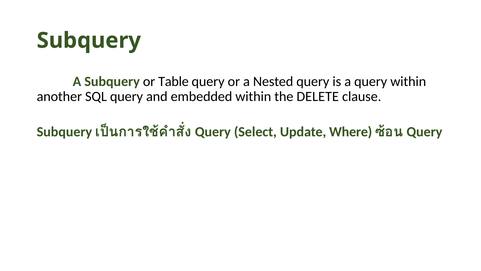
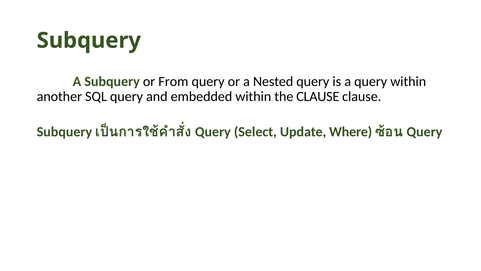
Table: Table -> From
the DELETE: DELETE -> CLAUSE
